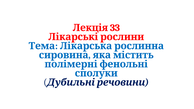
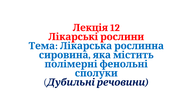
33: 33 -> 12
